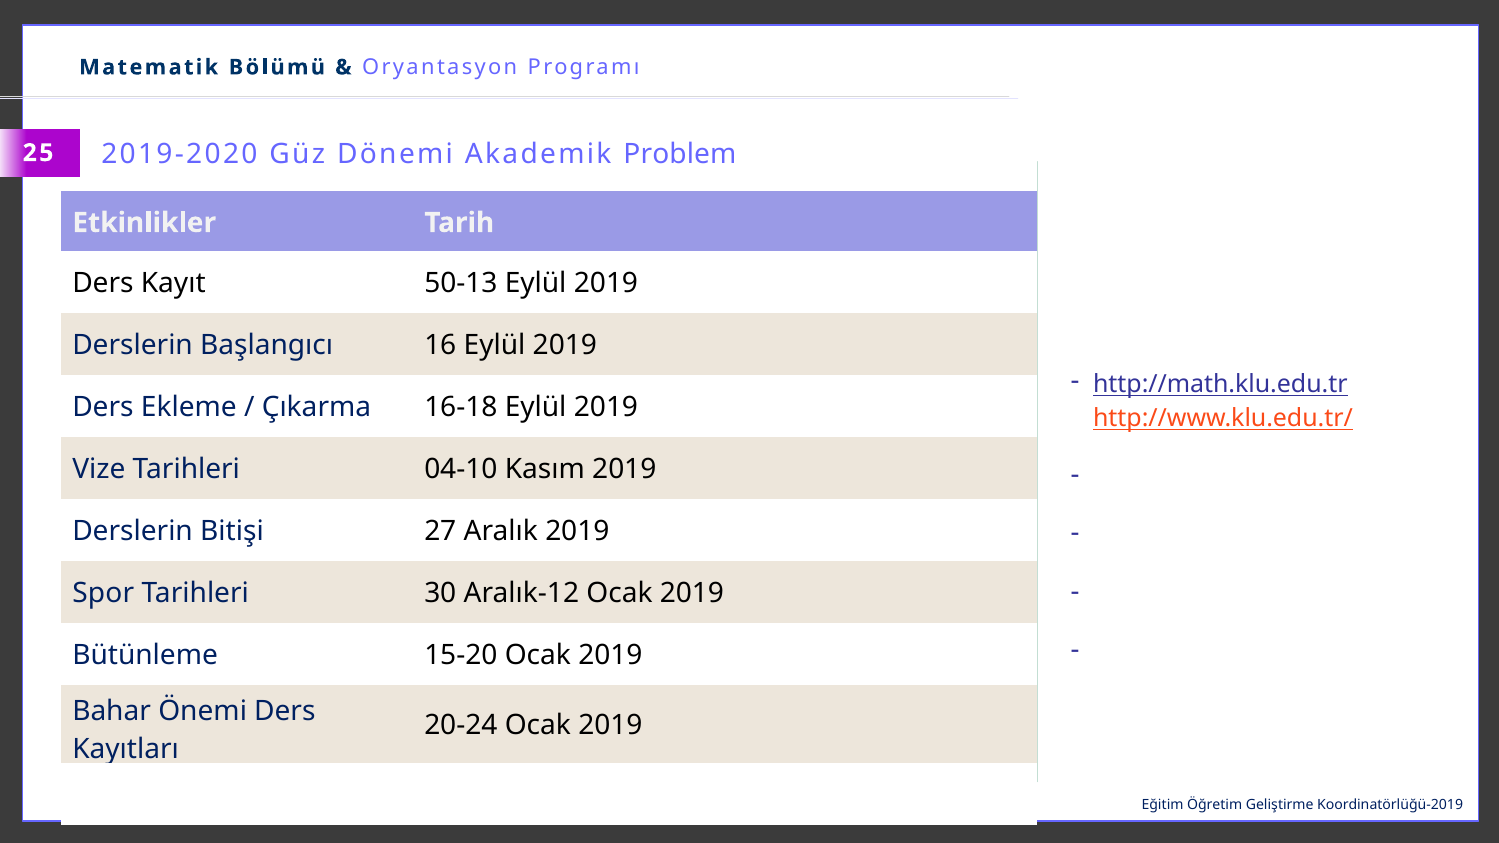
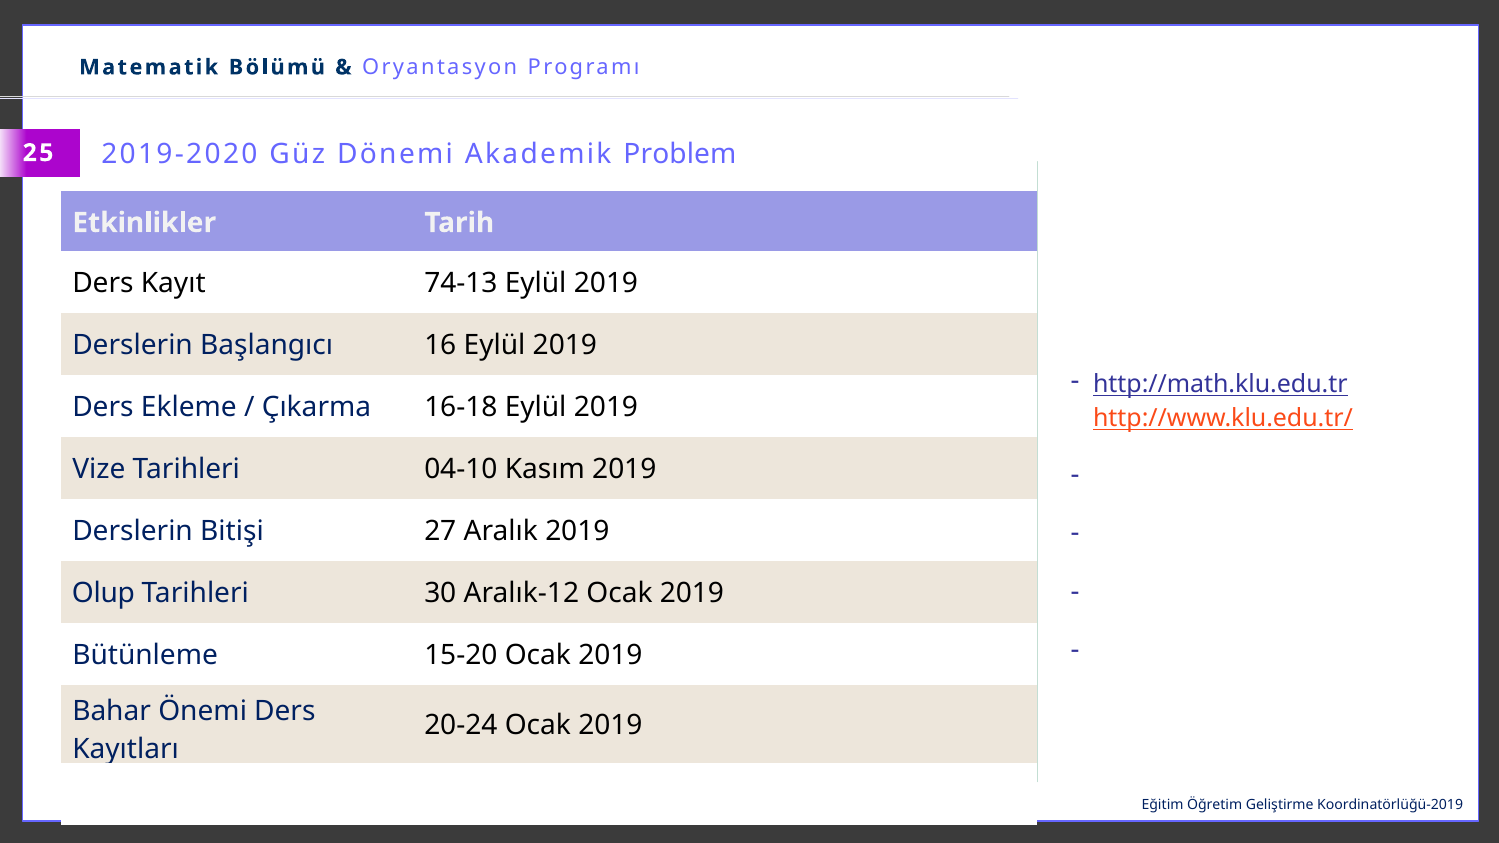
50-13: 50-13 -> 74-13
Spor: Spor -> Olup
